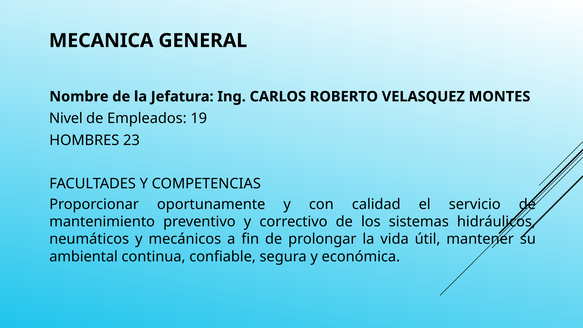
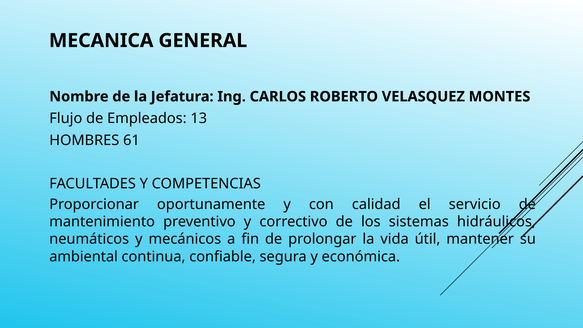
Nivel: Nivel -> Flujo
19: 19 -> 13
23: 23 -> 61
